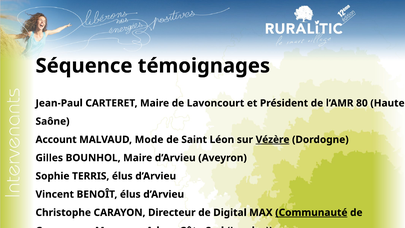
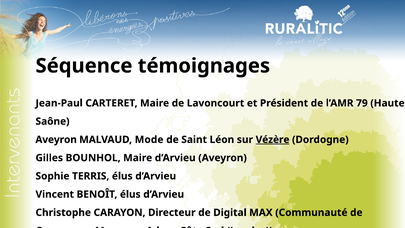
80: 80 -> 79
Account at (56, 140): Account -> Aveyron
Communauté underline: present -> none
